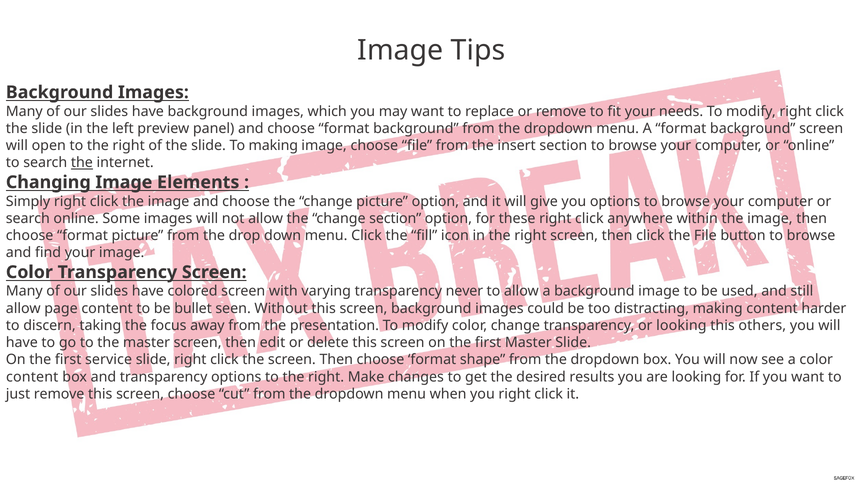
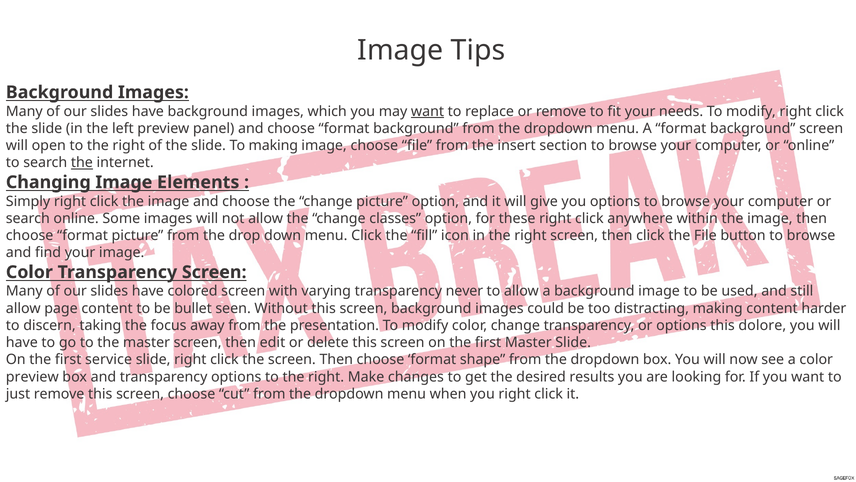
want at (428, 111) underline: none -> present
change section: section -> classes
or looking: looking -> options
others: others -> dolore
content at (32, 376): content -> preview
